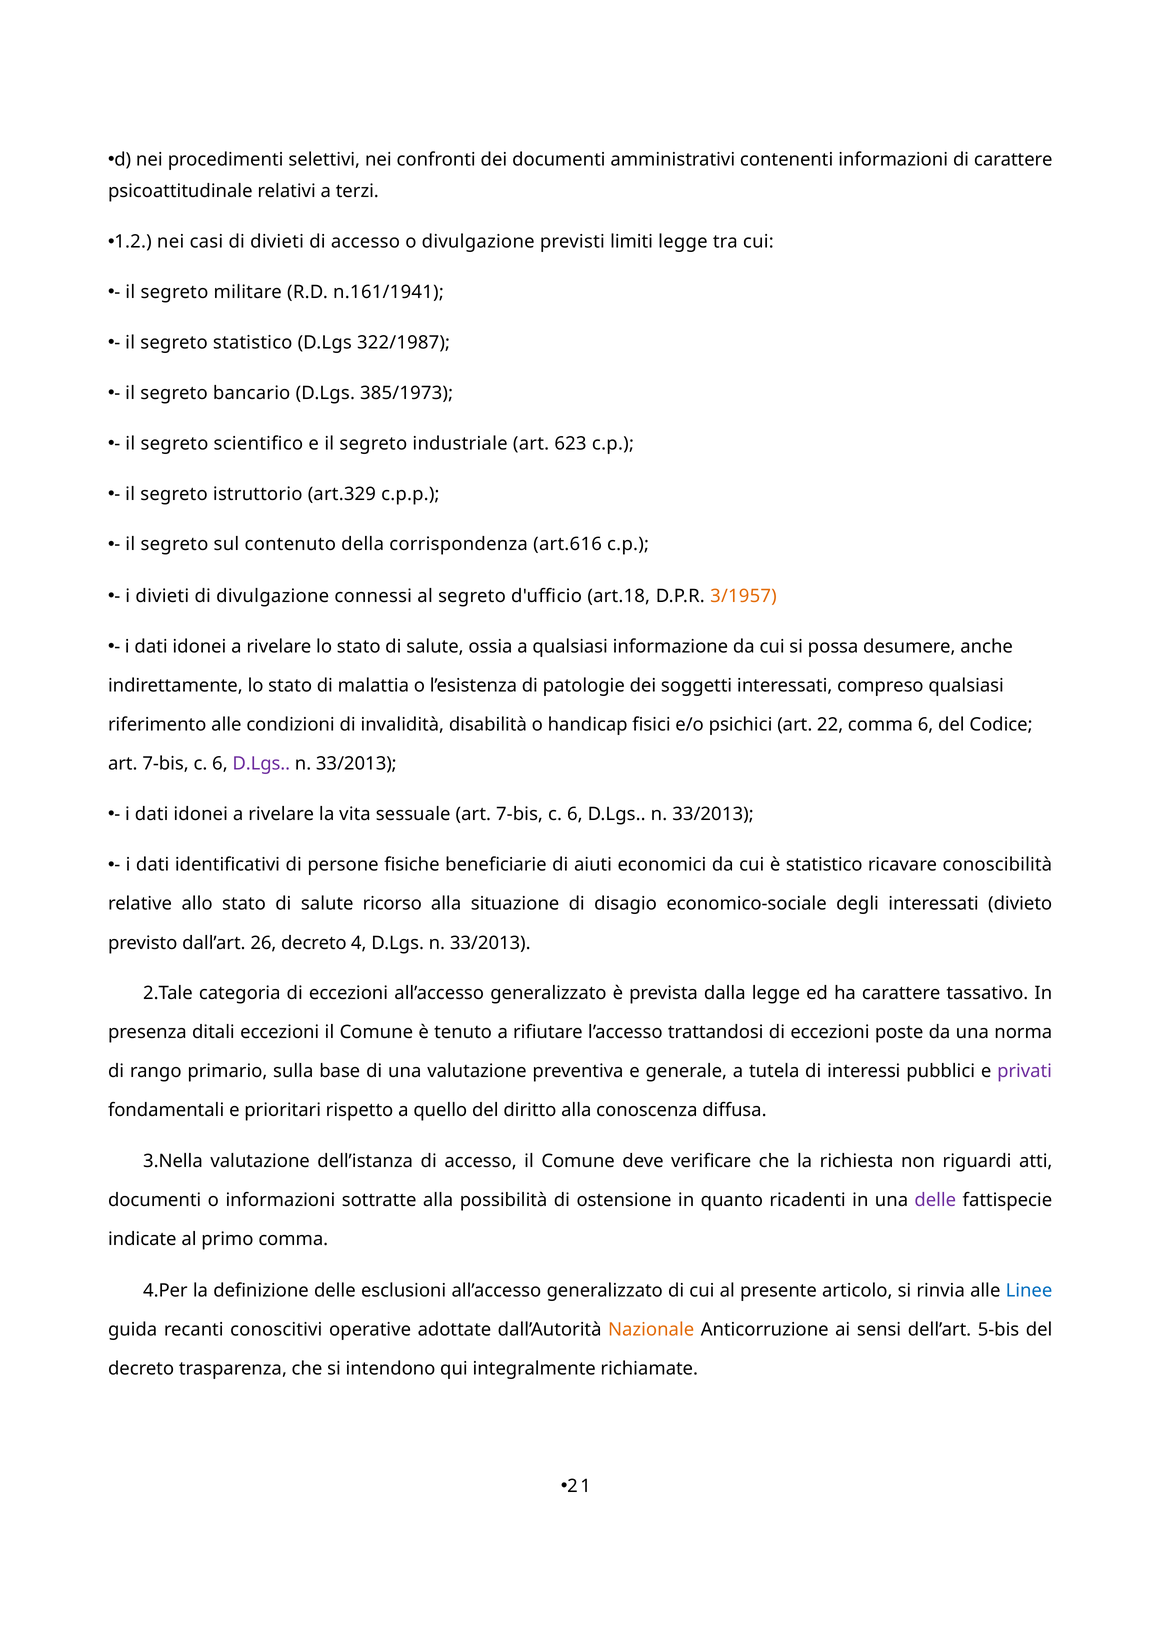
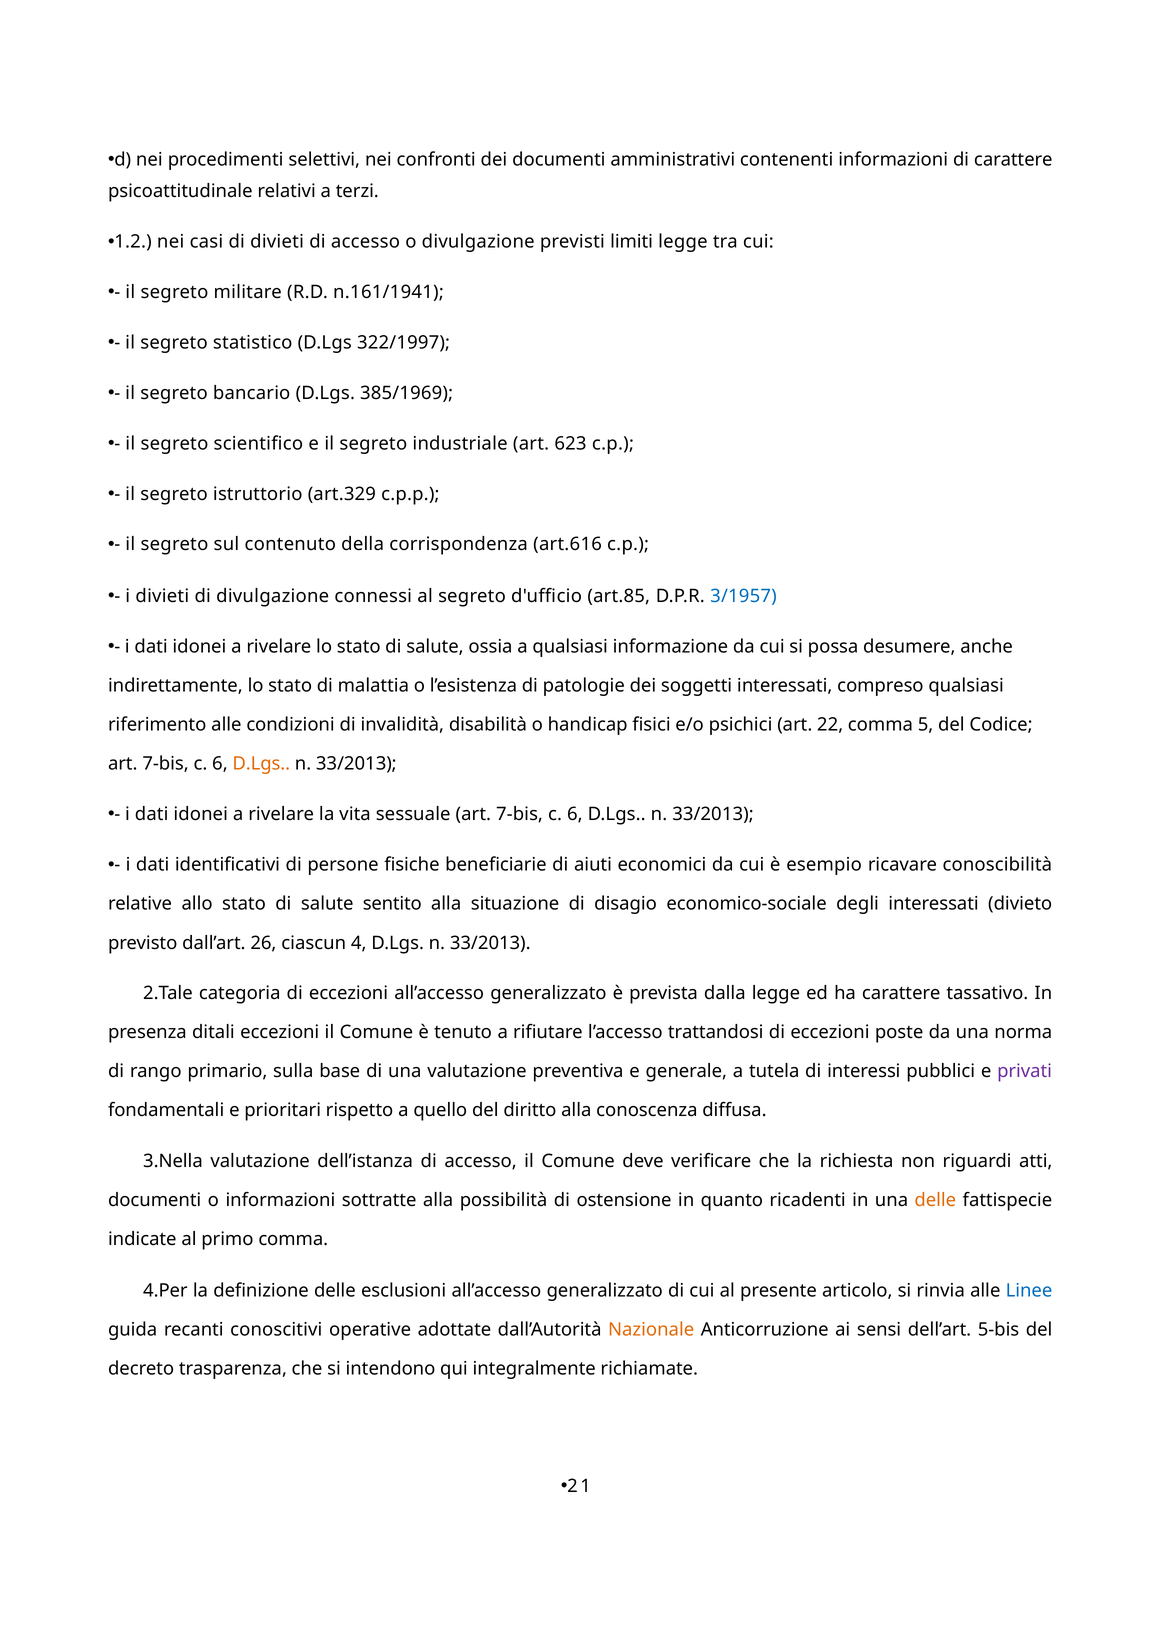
322/1987: 322/1987 -> 322/1997
385/1973: 385/1973 -> 385/1969
art.18: art.18 -> art.85
3/1957 colour: orange -> blue
comma 6: 6 -> 5
D.Lgs at (261, 764) colour: purple -> orange
è statistico: statistico -> esempio
ricorso: ricorso -> sentito
26 decreto: decreto -> ciascun
delle at (935, 1201) colour: purple -> orange
